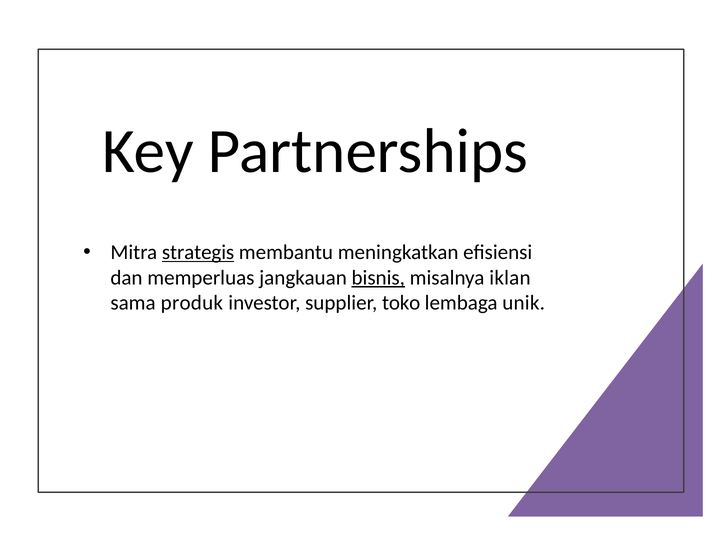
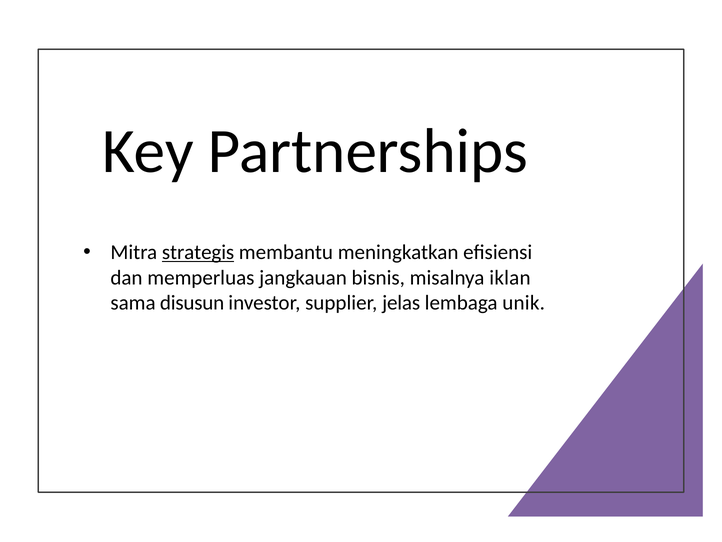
bisnis underline: present -> none
produk: produk -> disusun
toko: toko -> jelas
